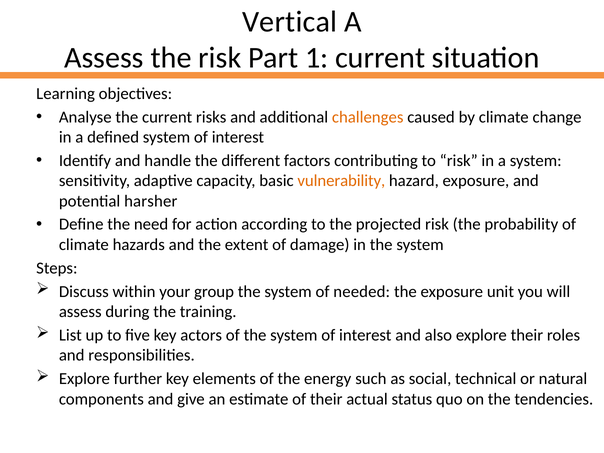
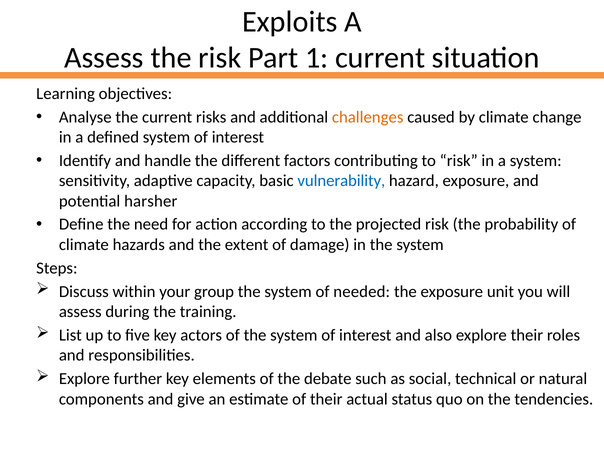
Vertical: Vertical -> Exploits
vulnerability colour: orange -> blue
energy: energy -> debate
